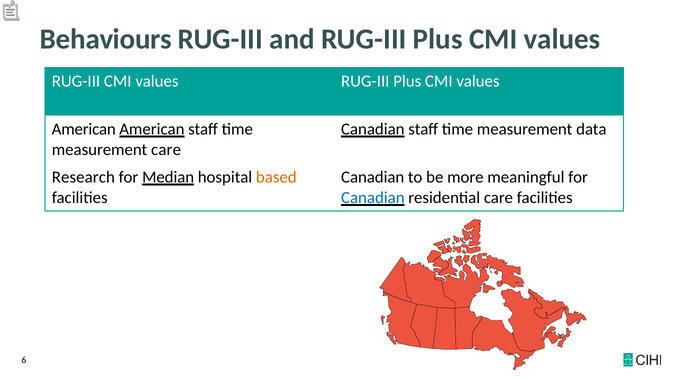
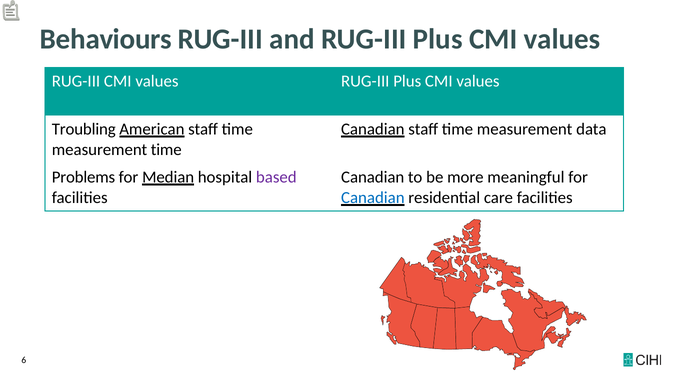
American at (84, 129): American -> Troubling
measurement care: care -> time
Research: Research -> Problems
based colour: orange -> purple
